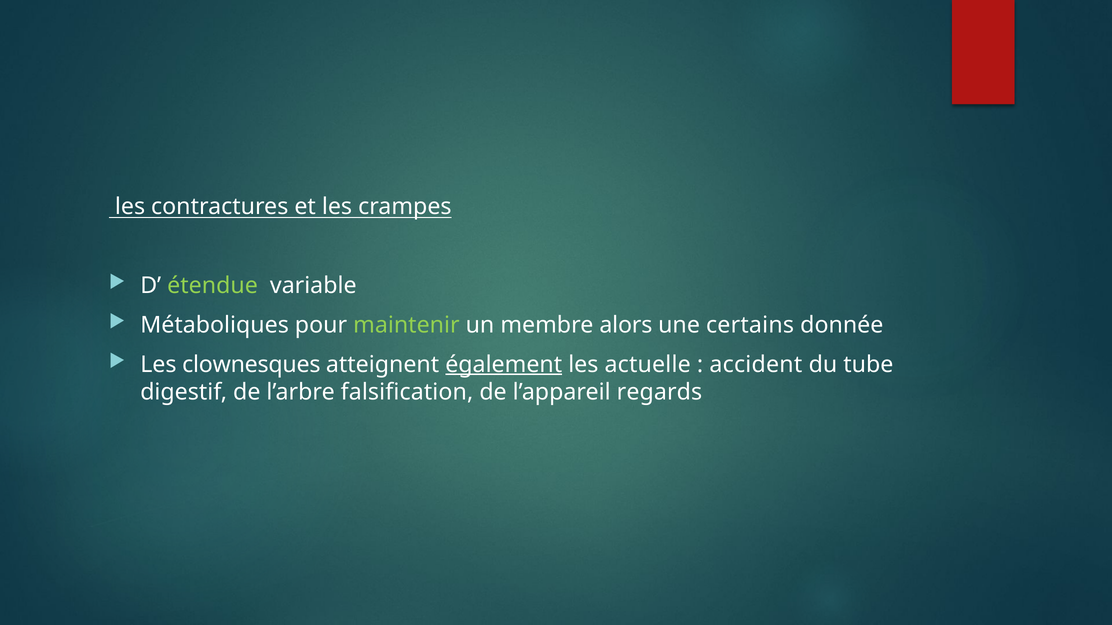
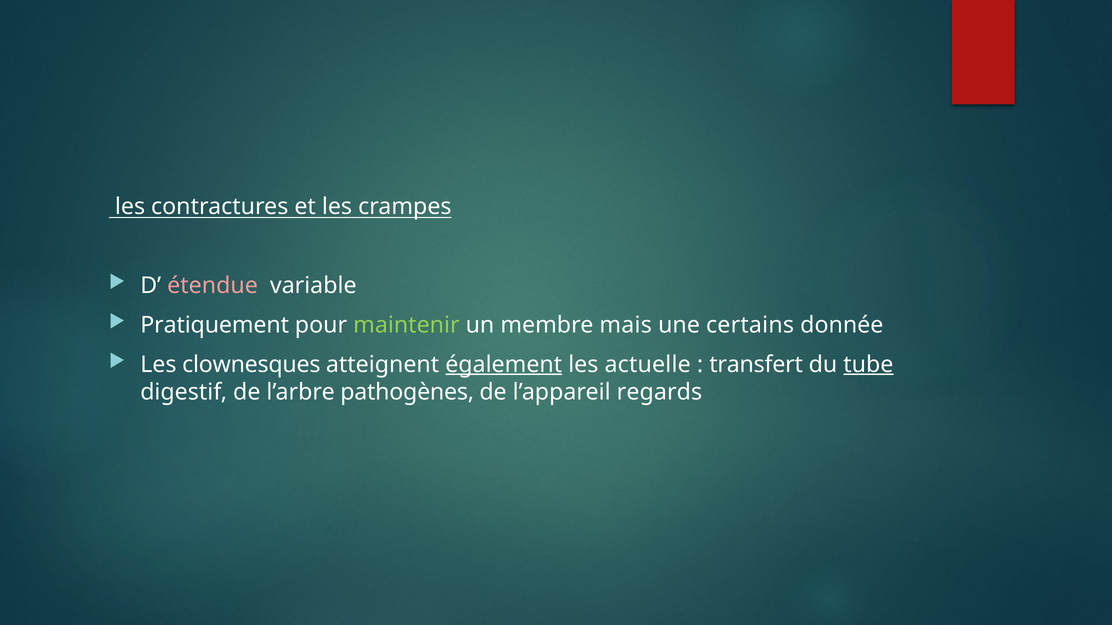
étendue colour: light green -> pink
Métaboliques: Métaboliques -> Pratiquement
alors: alors -> mais
accident: accident -> transfert
tube underline: none -> present
falsification: falsification -> pathogènes
